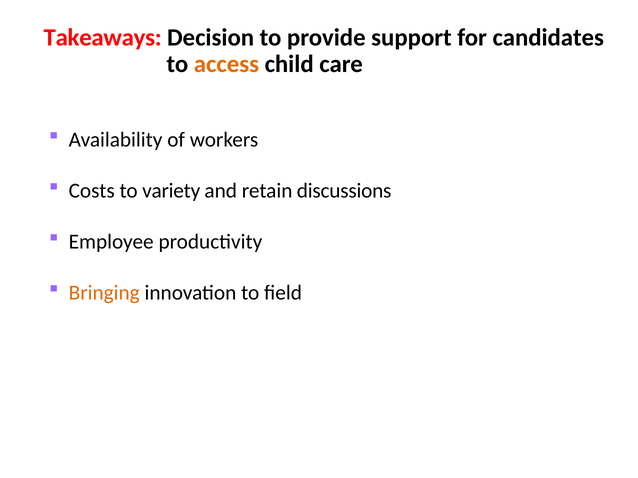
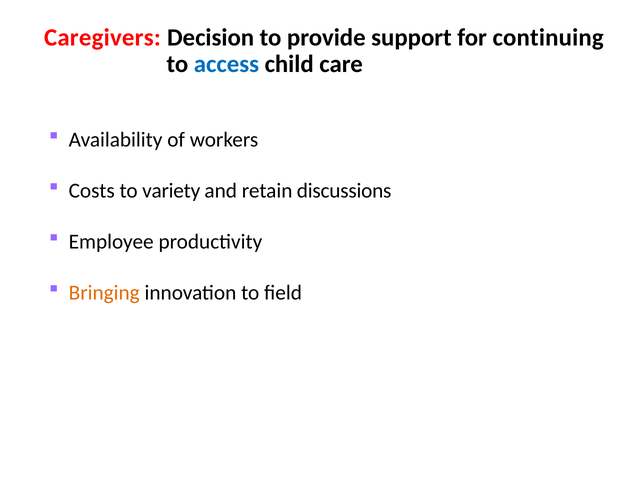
Takeaways: Takeaways -> Caregivers
candidates: candidates -> continuing
access colour: orange -> blue
